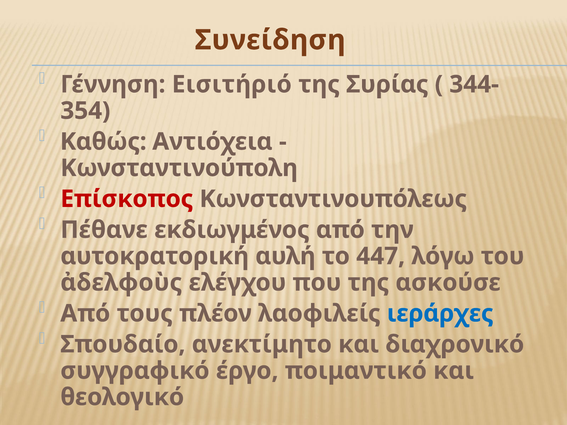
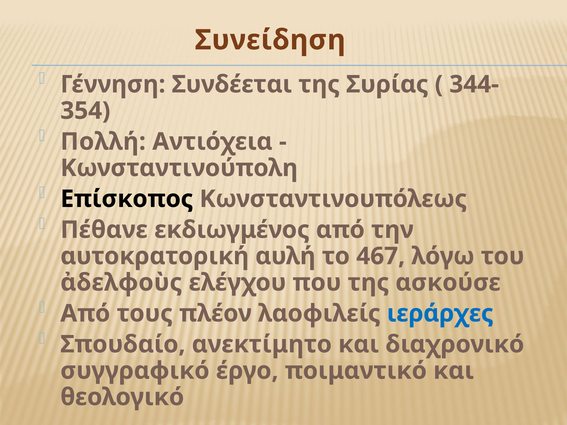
Εισιτήριό: Εισιτήριό -> Συνδέεται
Καθώς: Καθώς -> Πολλή
Επίσκοπος colour: red -> black
447: 447 -> 467
